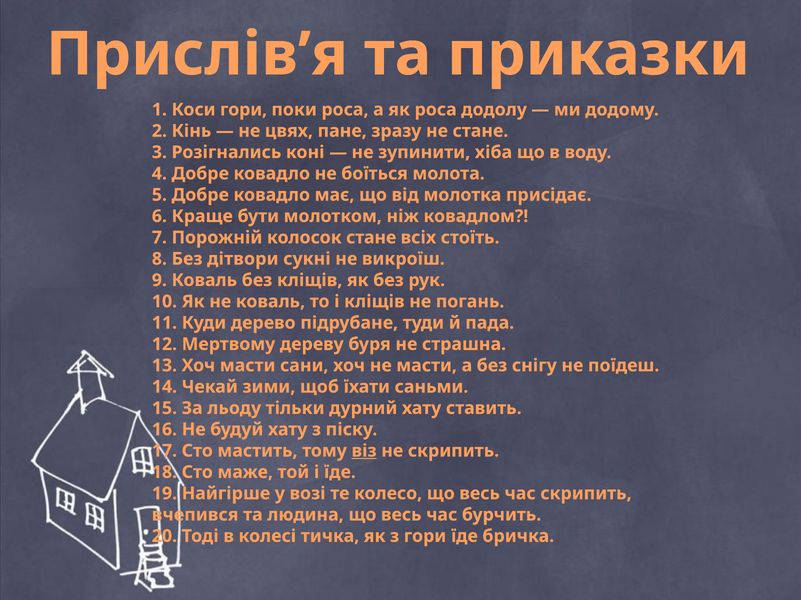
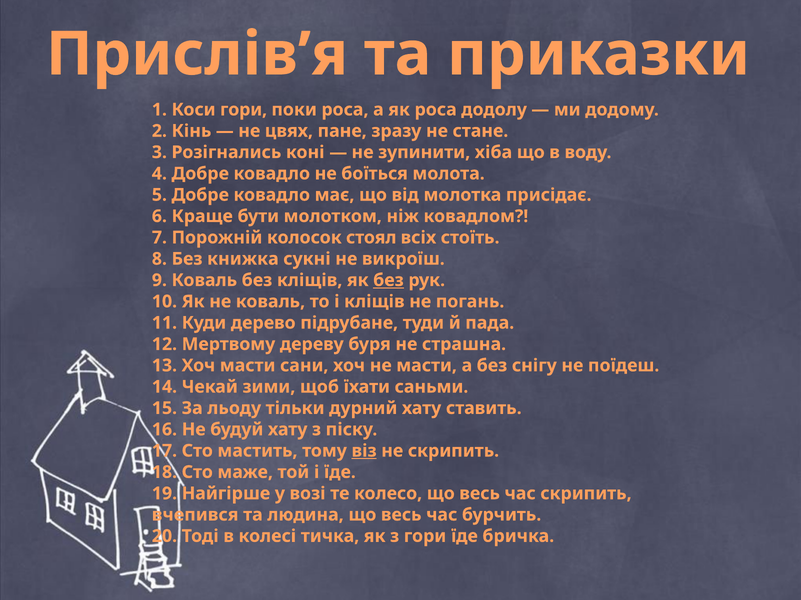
колосок стане: стане -> стоял
дітвори: дітвори -> книжка
без at (388, 281) underline: none -> present
